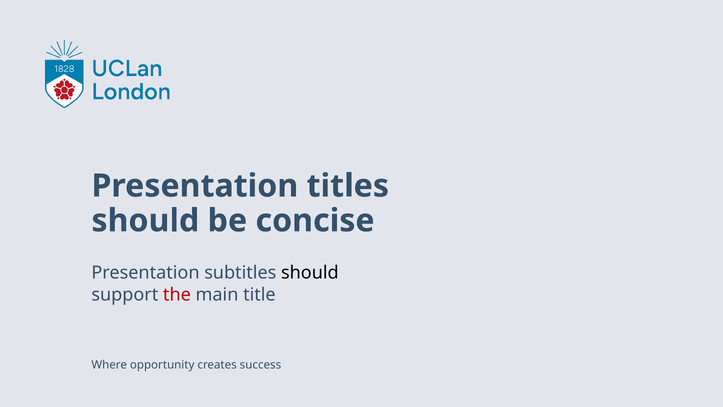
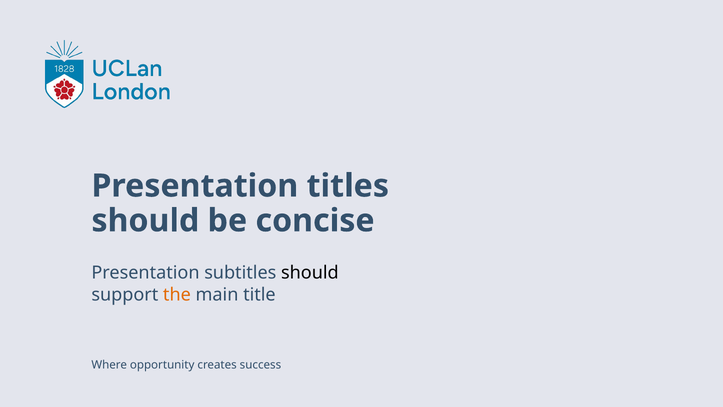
the colour: red -> orange
